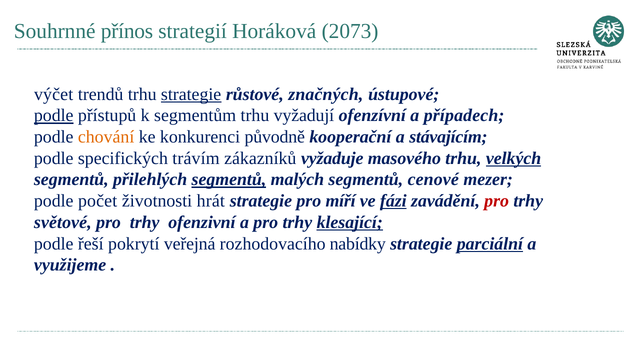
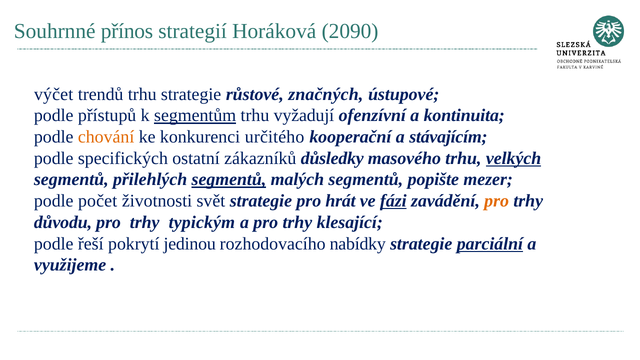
2073: 2073 -> 2090
strategie at (191, 94) underline: present -> none
podle at (54, 116) underline: present -> none
segmentům underline: none -> present
případech: případech -> kontinuita
původně: původně -> určitého
trávím: trávím -> ostatní
vyžaduje: vyžaduje -> důsledky
cenové: cenové -> popište
hrát: hrát -> svět
míří: míří -> hrát
pro at (497, 201) colour: red -> orange
světové: světové -> důvodu
ofenzivní: ofenzivní -> typickým
klesající underline: present -> none
veřejná: veřejná -> jedinou
